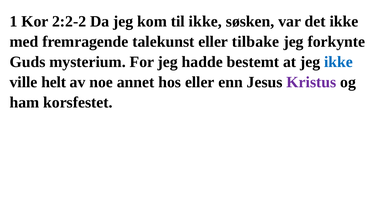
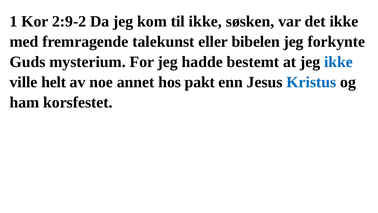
2:2-2: 2:2-2 -> 2:9-2
tilbake: tilbake -> bibelen
hos eller: eller -> pakt
Kristus colour: purple -> blue
